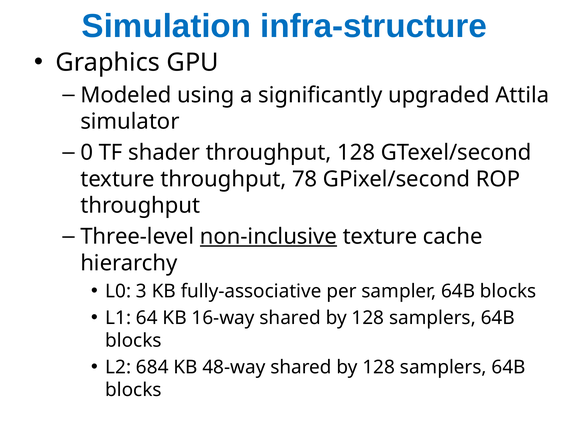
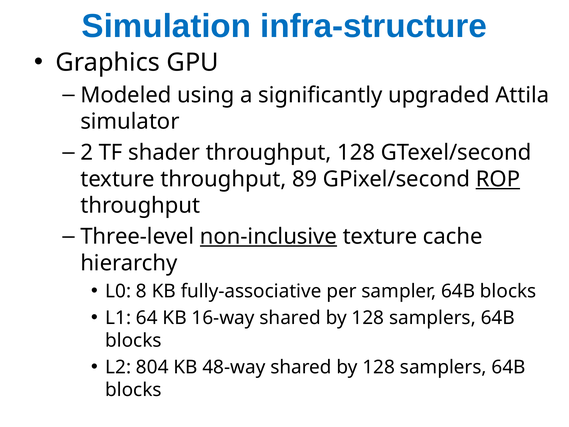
0: 0 -> 2
78: 78 -> 89
ROP underline: none -> present
3: 3 -> 8
684: 684 -> 804
